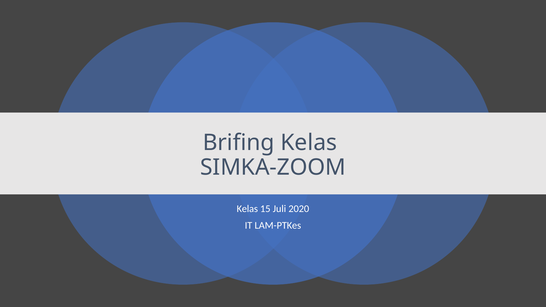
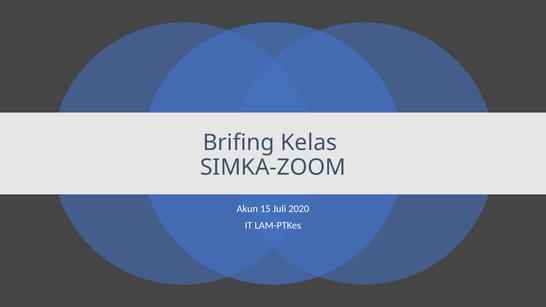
Kelas at (247, 209): Kelas -> Akun
